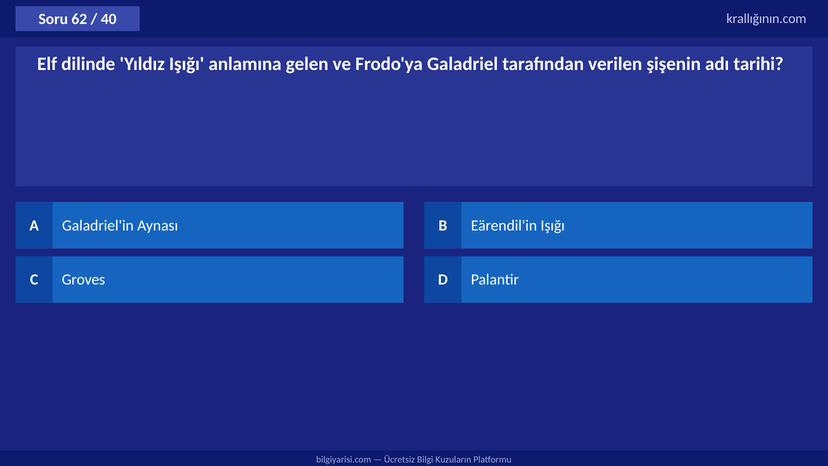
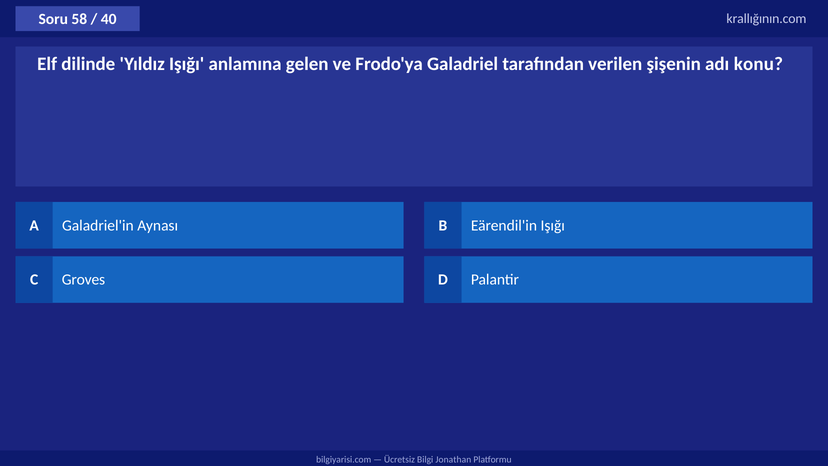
62: 62 -> 58
tarihi: tarihi -> konu
Kuzuların: Kuzuların -> Jonathan
